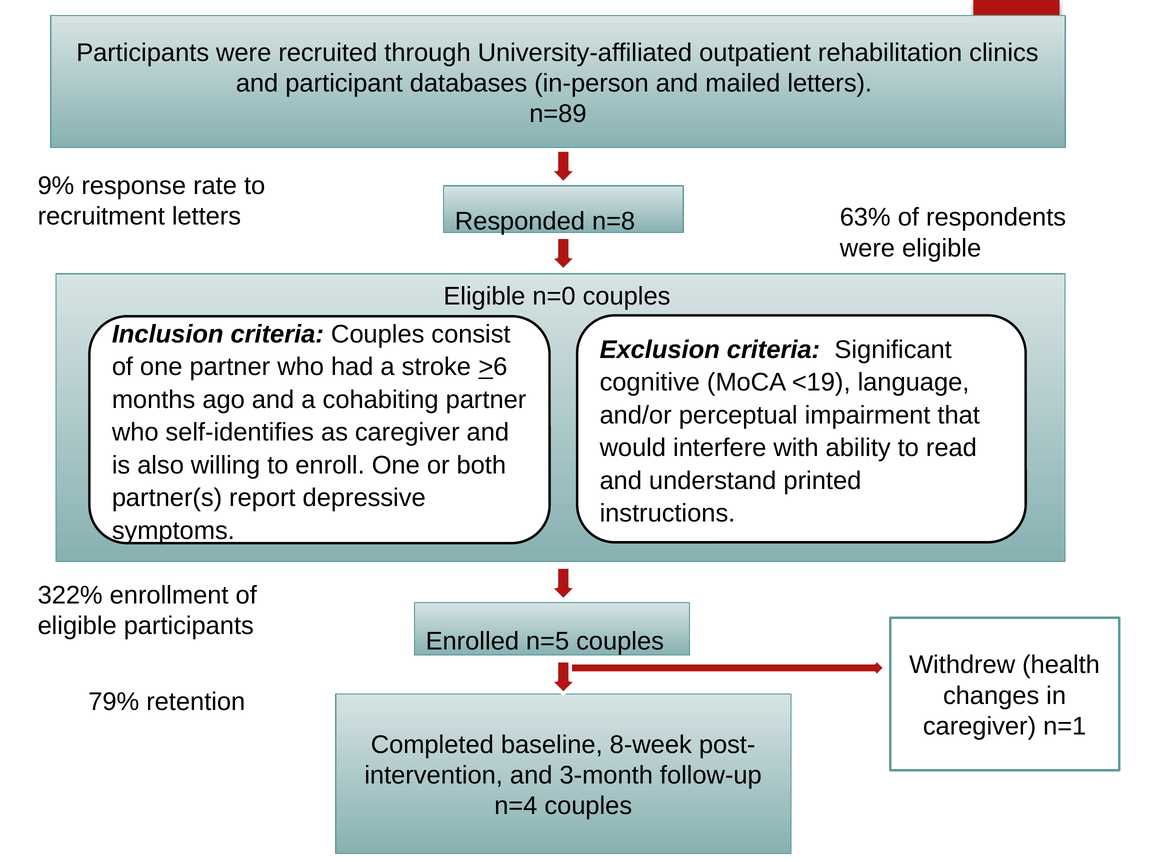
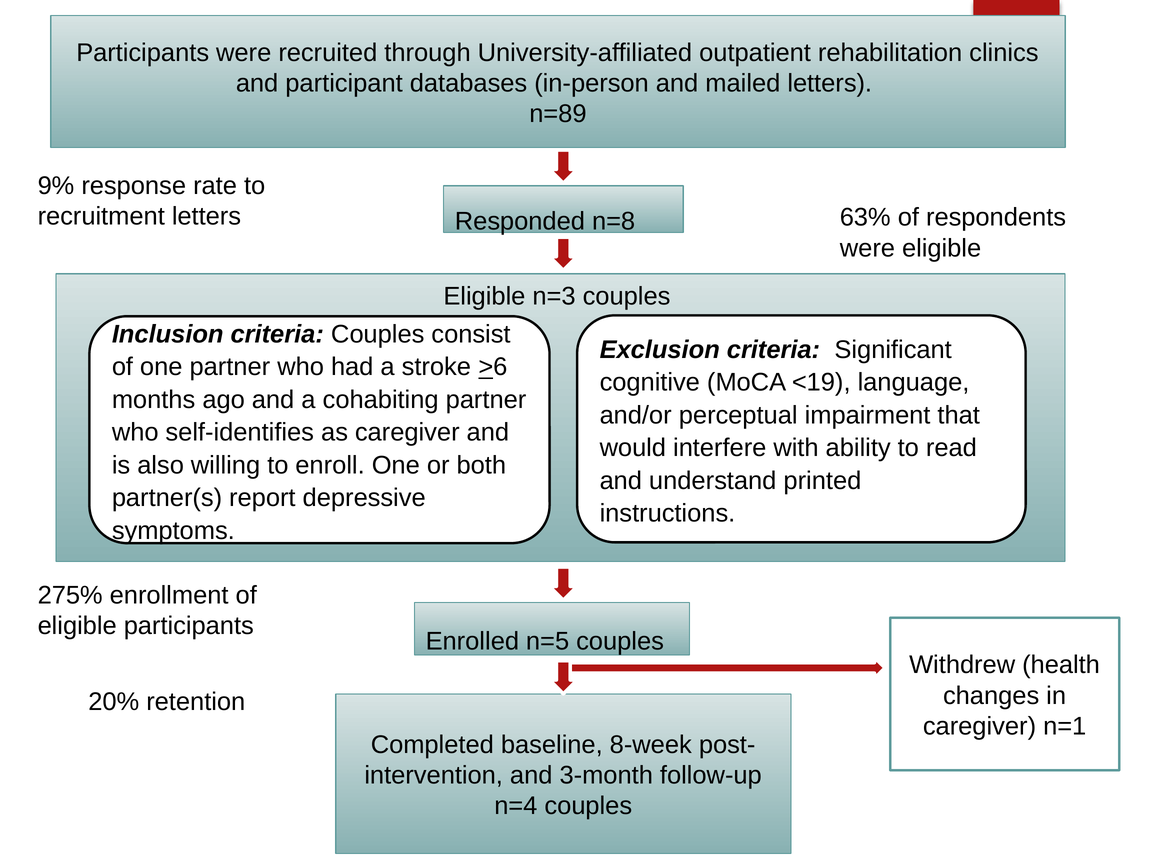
n=0: n=0 -> n=3
322%: 322% -> 275%
79%: 79% -> 20%
